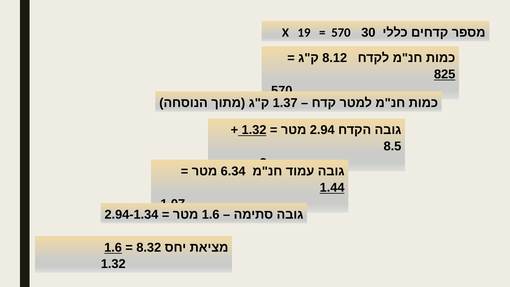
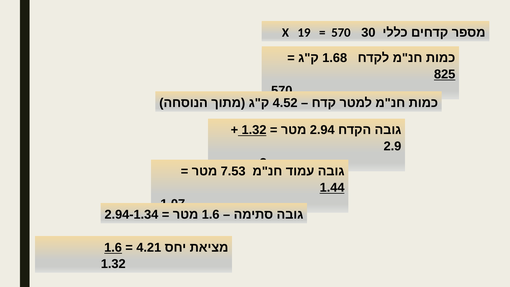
8.12: 8.12 -> 1.68
1.37: 1.37 -> 4.52
8.5: 8.5 -> 2.9
6.34: 6.34 -> 7.53
8.32: 8.32 -> 4.21
